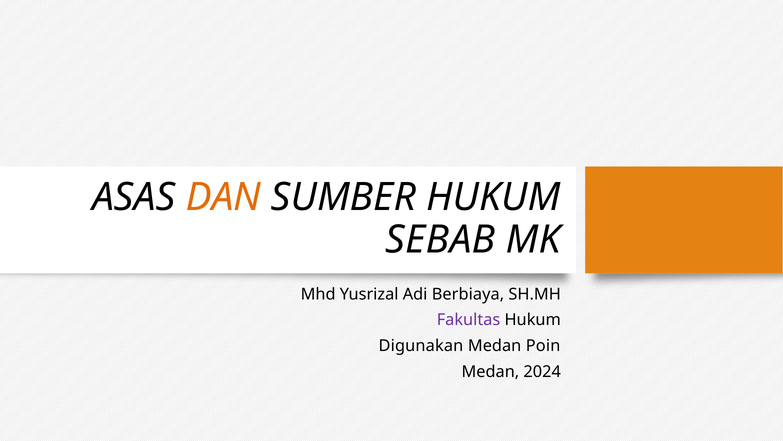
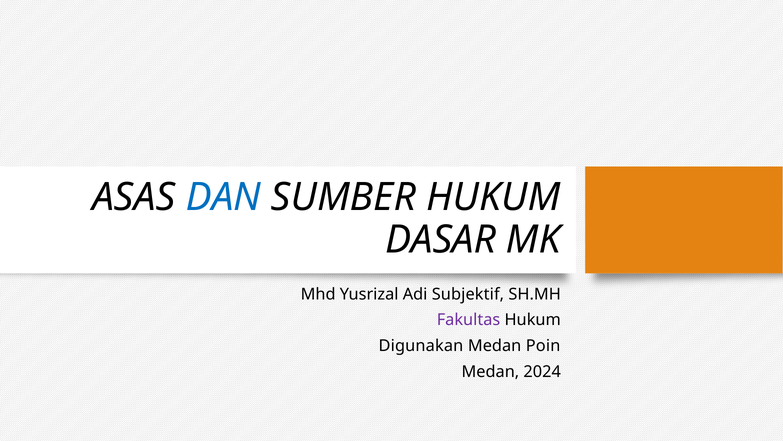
DAN colour: orange -> blue
SEBAB: SEBAB -> DASAR
Berbiaya: Berbiaya -> Subjektif
